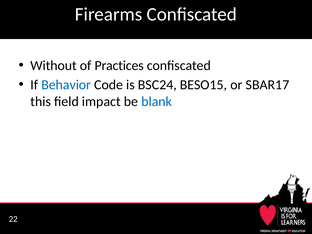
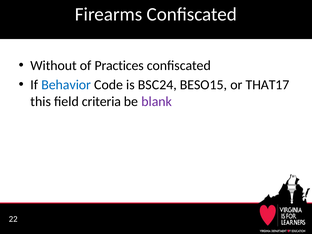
SBAR17: SBAR17 -> THAT17
impact: impact -> criteria
blank colour: blue -> purple
